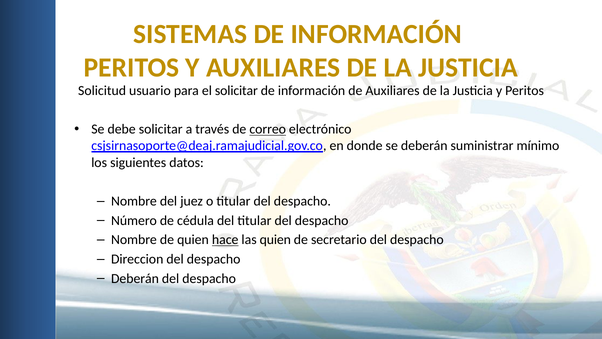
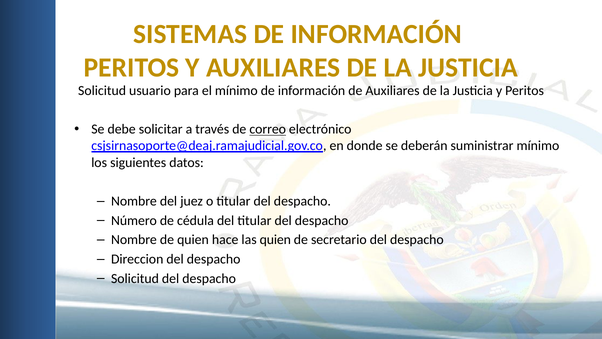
el solicitar: solicitar -> mínimo
hace underline: present -> none
Deberán at (135, 278): Deberán -> Solicitud
